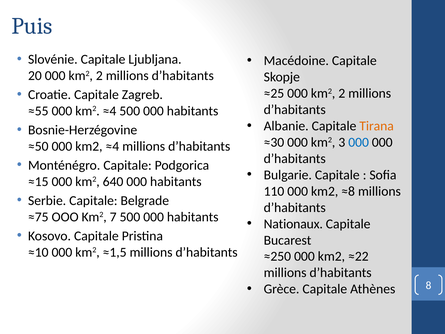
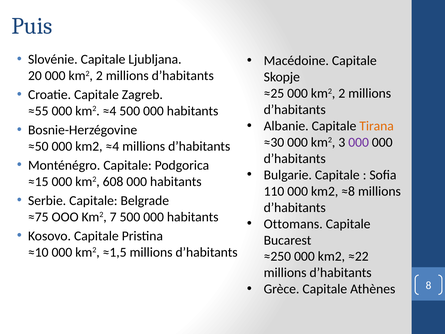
000 at (359, 142) colour: blue -> purple
640: 640 -> 608
Nationaux: Nationaux -> Ottomans
